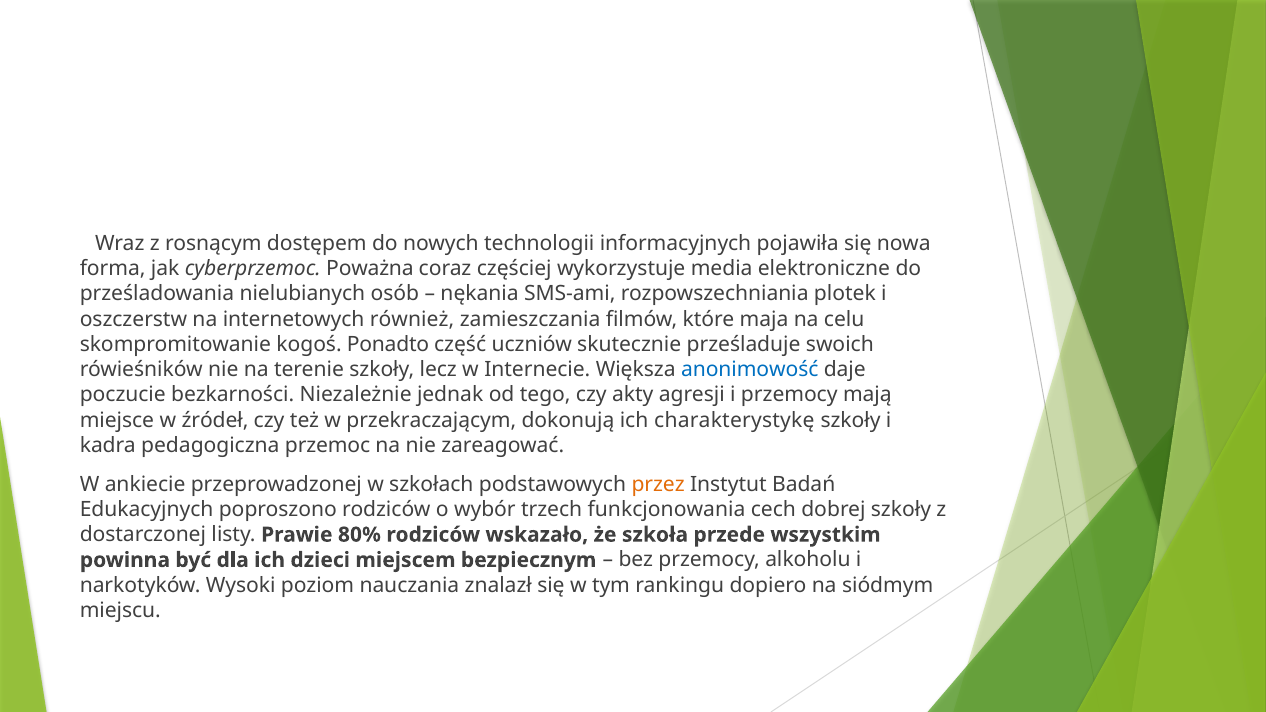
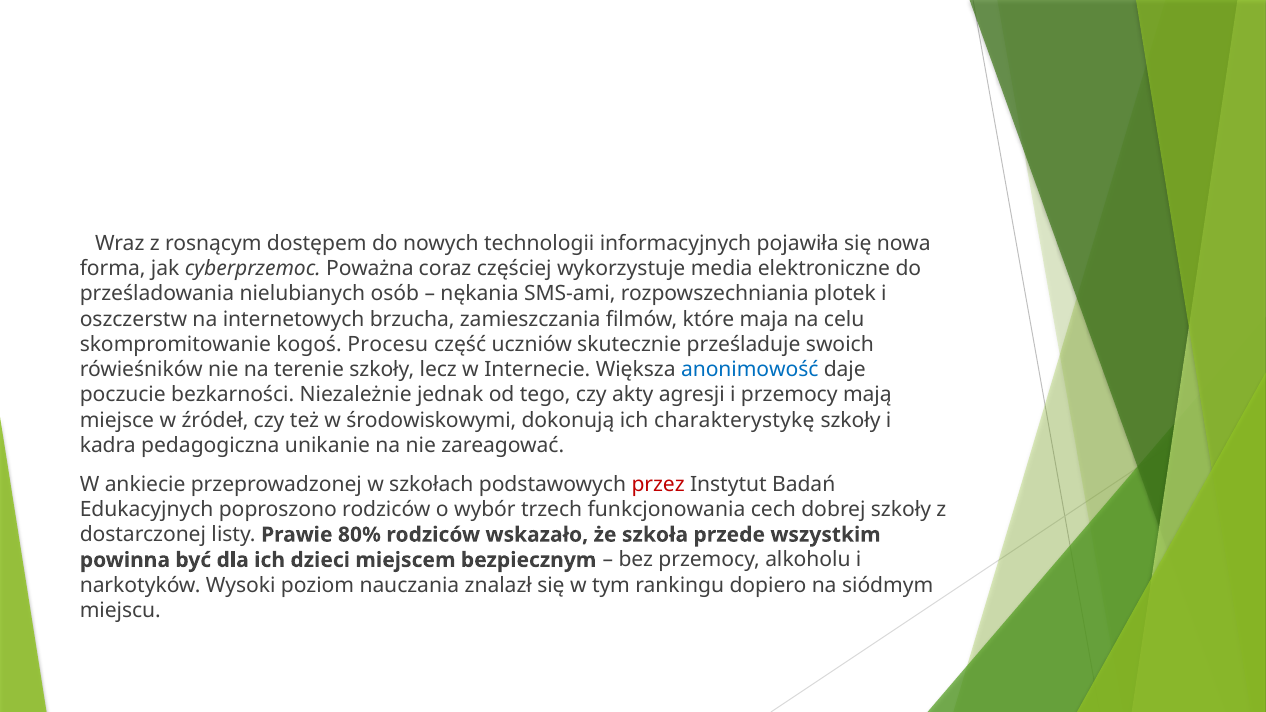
również: również -> brzucha
Ponadto: Ponadto -> Procesu
przekraczającym: przekraczającym -> środowiskowymi
przemoc: przemoc -> unikanie
przez colour: orange -> red
